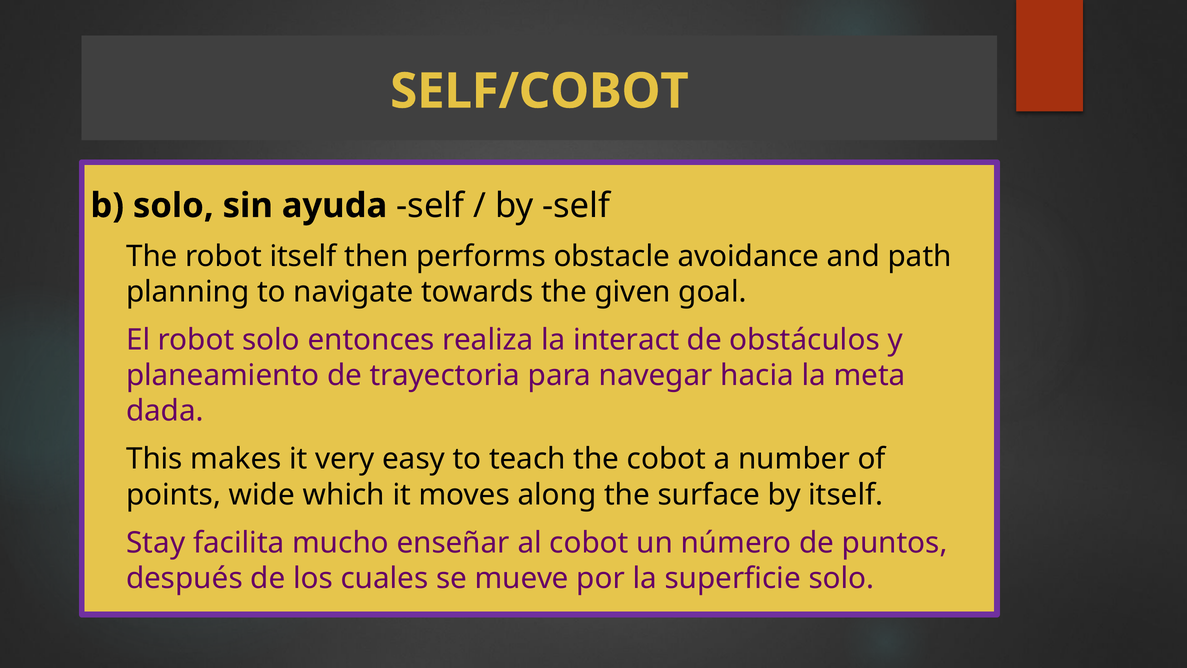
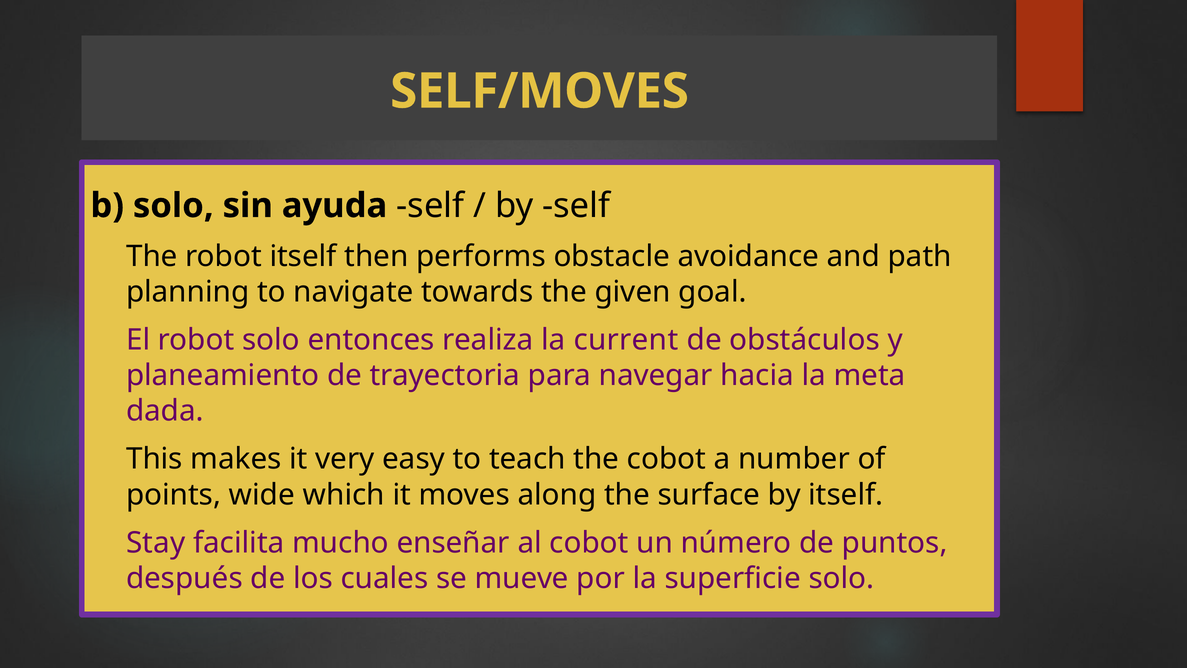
SELF/COBOT: SELF/COBOT -> SELF/MOVES
interact: interact -> current
